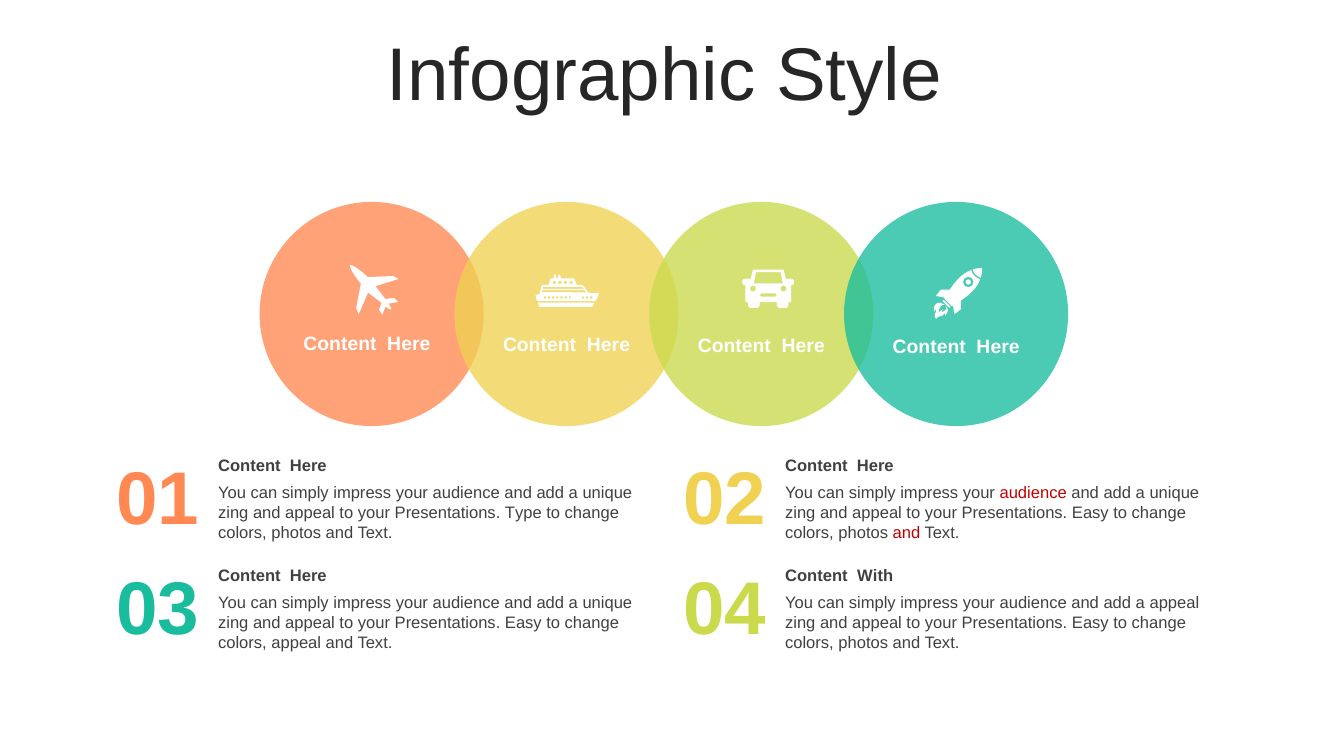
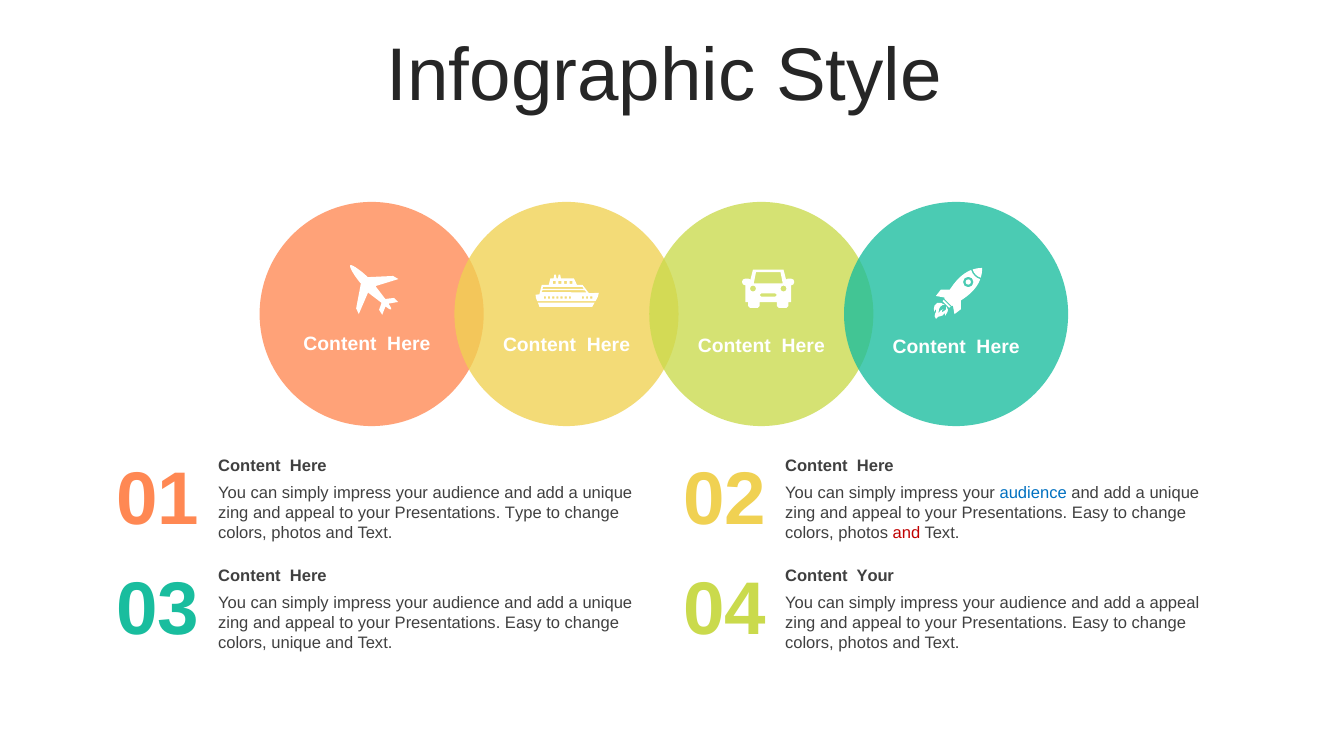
audience at (1033, 493) colour: red -> blue
Content With: With -> Your
colors appeal: appeal -> unique
